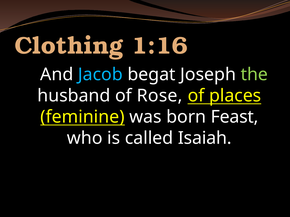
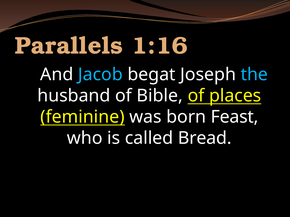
Clothing: Clothing -> Parallels
the colour: light green -> light blue
Rose: Rose -> Bible
Isaiah: Isaiah -> Bread
